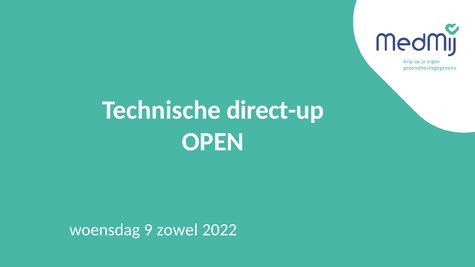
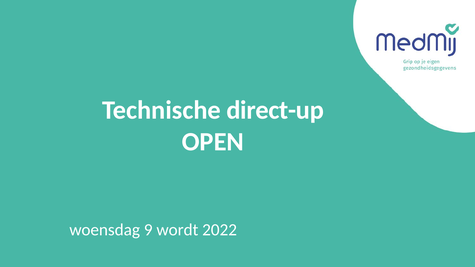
zowel: zowel -> wordt
